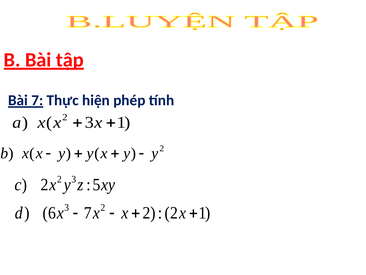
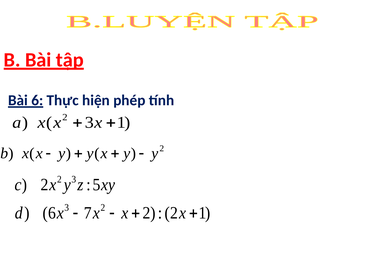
Bài 7: 7 -> 6
